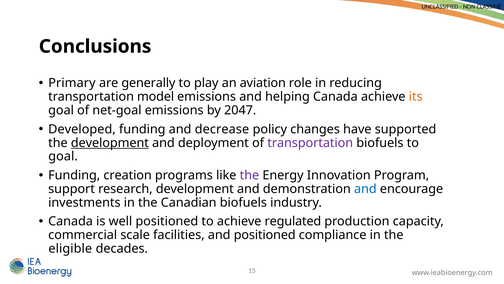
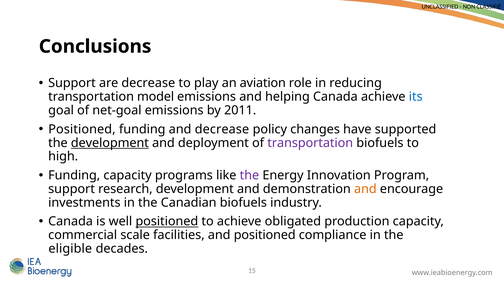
Primary at (72, 83): Primary -> Support
are generally: generally -> decrease
its colour: orange -> blue
2047: 2047 -> 2011
Developed at (82, 129): Developed -> Positioned
goal at (63, 156): goal -> high
Funding creation: creation -> capacity
and at (365, 189) colour: blue -> orange
positioned at (167, 221) underline: none -> present
regulated: regulated -> obligated
